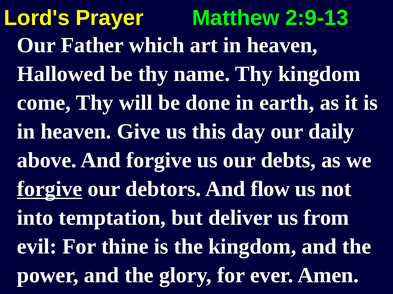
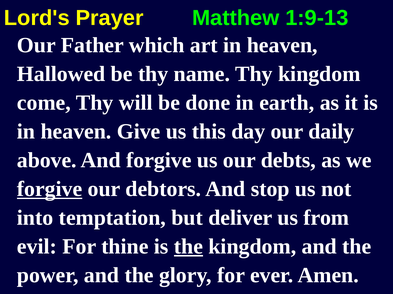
2:9-13: 2:9-13 -> 1:9-13
flow: flow -> stop
the at (188, 247) underline: none -> present
